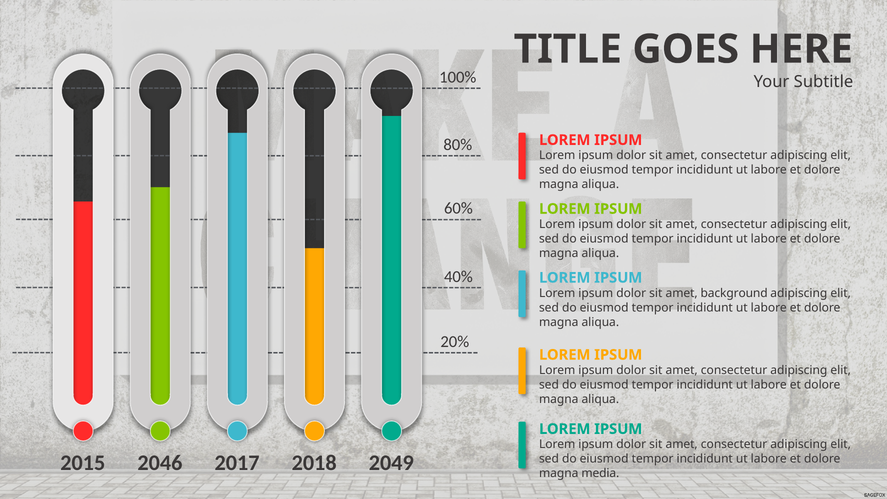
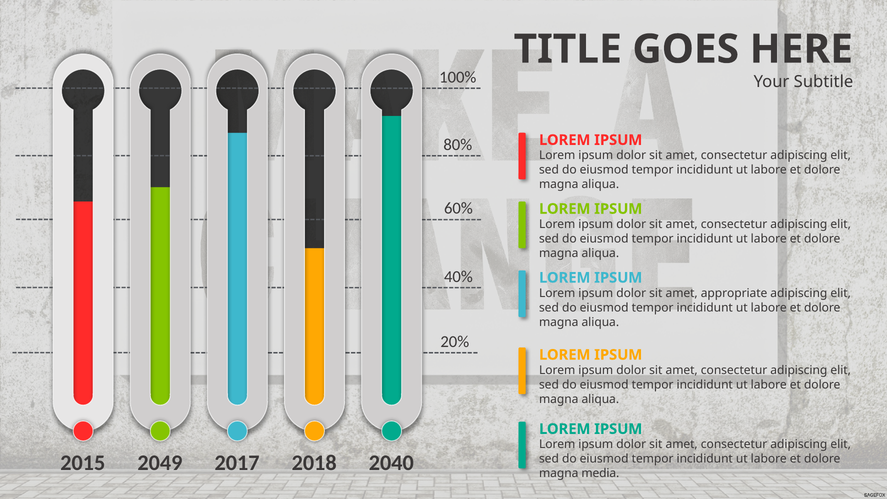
background: background -> appropriate
2046: 2046 -> 2049
2049: 2049 -> 2040
